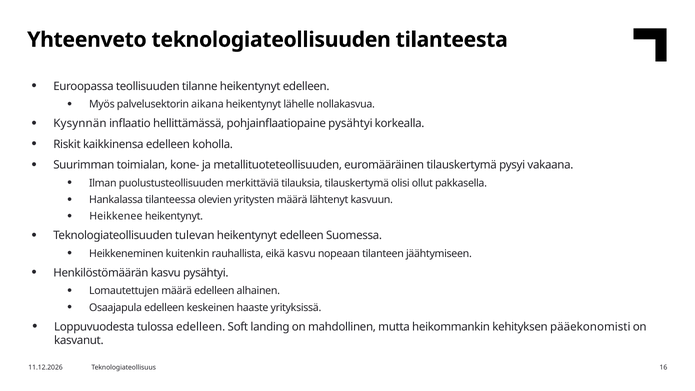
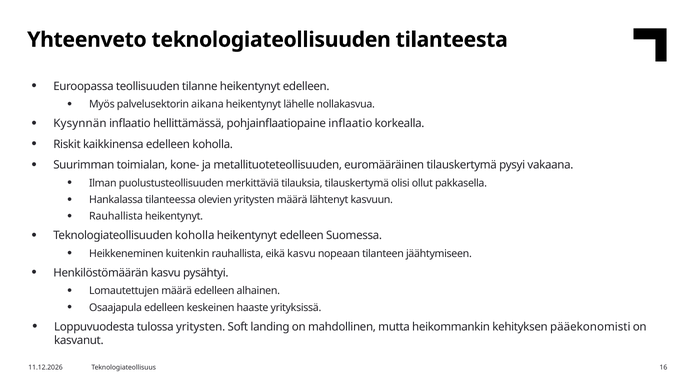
pohjainflaatiopaine pysähtyi: pysähtyi -> inflaatio
Heikkenee at (116, 216): Heikkenee -> Rauhallista
Teknologiateollisuuden tulevan: tulevan -> koholla
tulossa edelleen: edelleen -> yritysten
